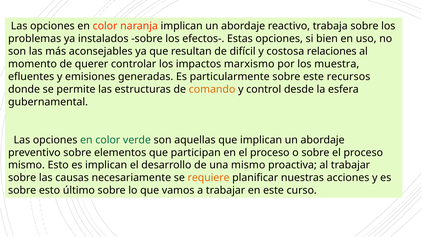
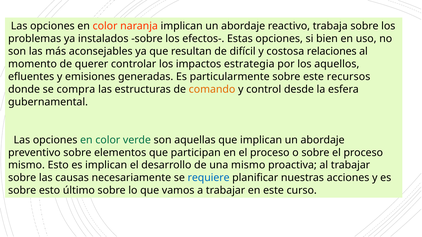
marxismo: marxismo -> estrategia
muestra: muestra -> aquellos
permite: permite -> compra
requiere colour: orange -> blue
